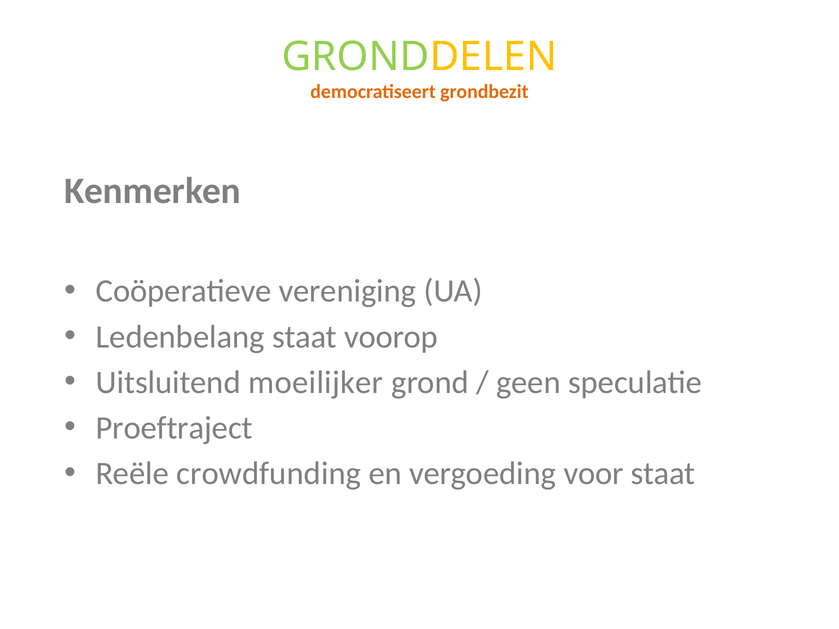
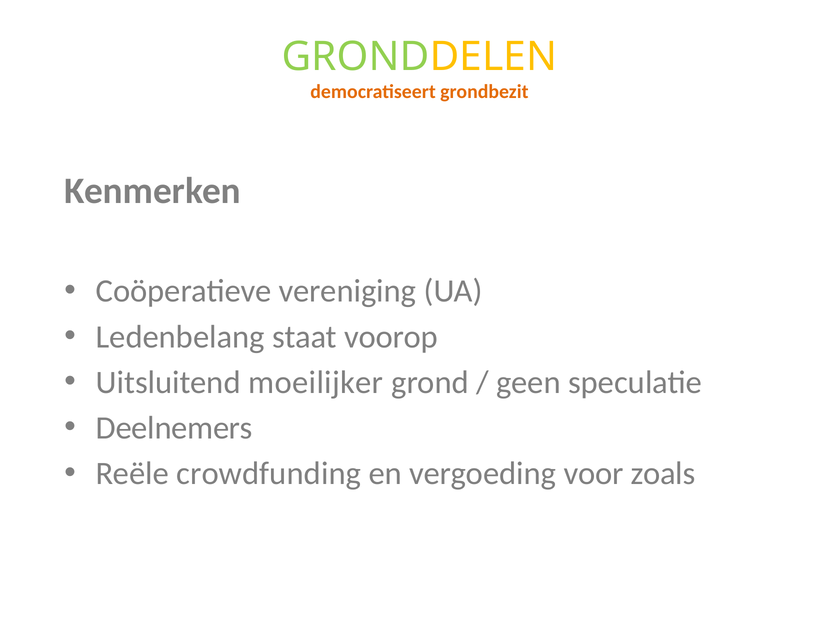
Proeftraject: Proeftraject -> Deelnemers
voor staat: staat -> zoals
